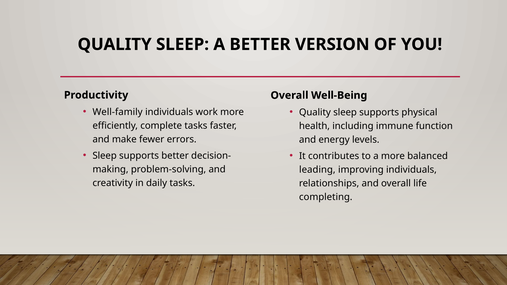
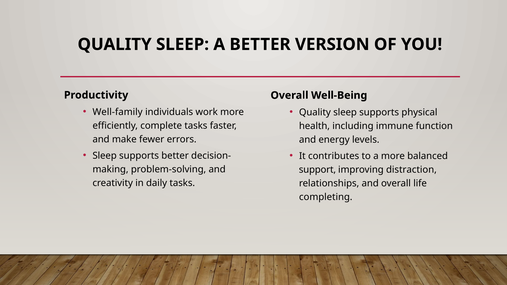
leading: leading -> support
improving individuals: individuals -> distraction
